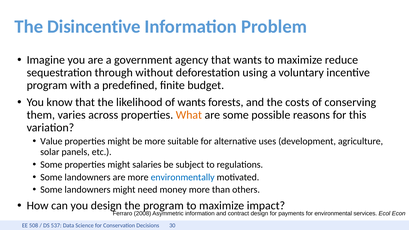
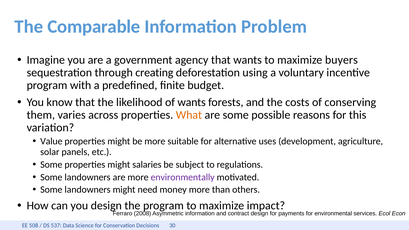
Disincentive: Disincentive -> Comparable
reduce: reduce -> buyers
without: without -> creating
environmentally colour: blue -> purple
